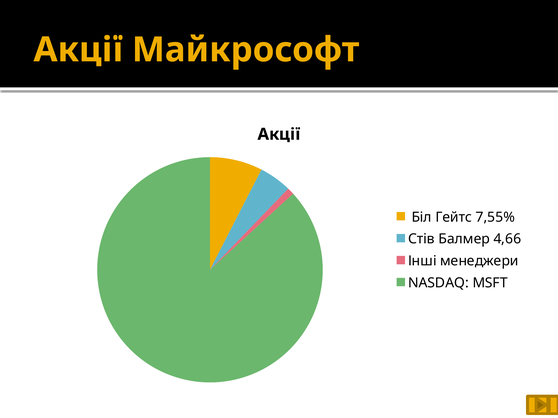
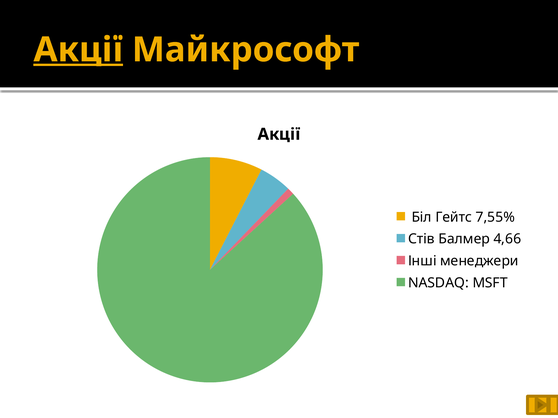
Акції at (78, 50) underline: none -> present
